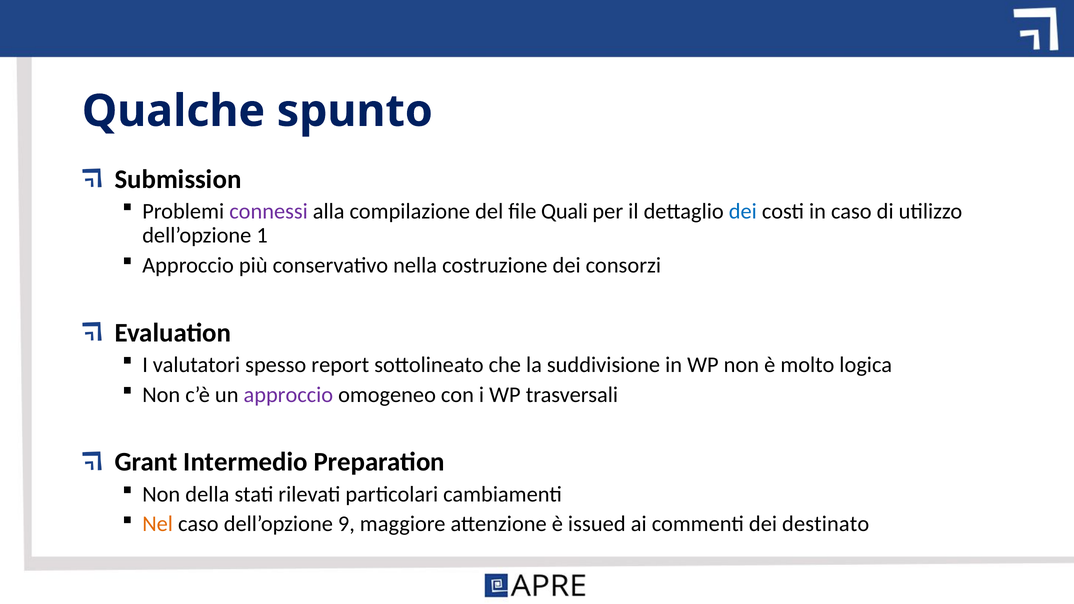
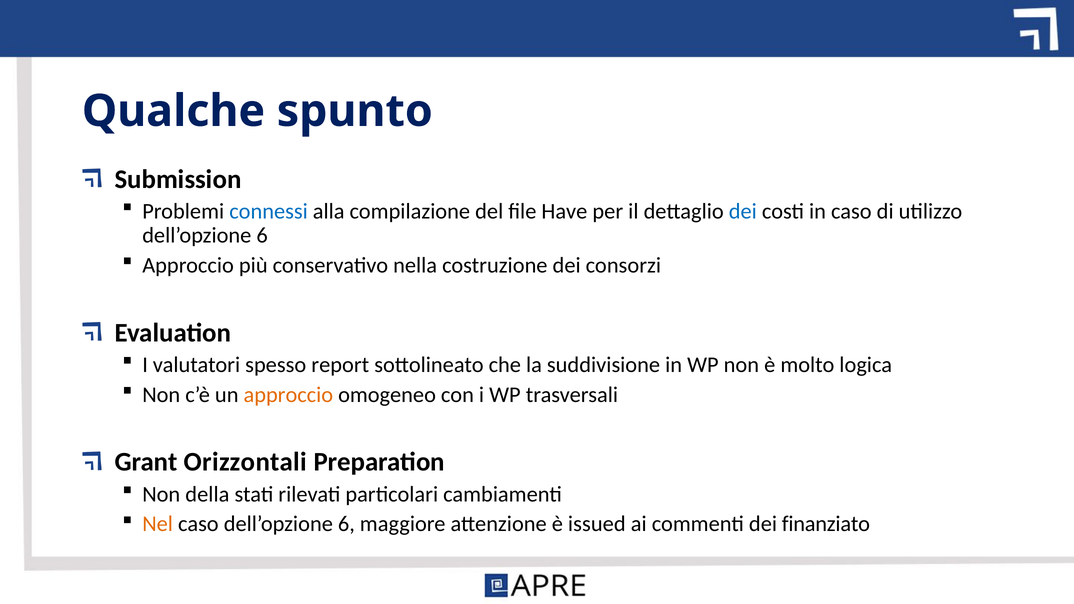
connessi colour: purple -> blue
Quali: Quali -> Have
1 at (262, 236): 1 -> 6
approccio at (288, 395) colour: purple -> orange
Intermedio: Intermedio -> Orizzontali
caso dell’opzione 9: 9 -> 6
destinato: destinato -> finanziato
